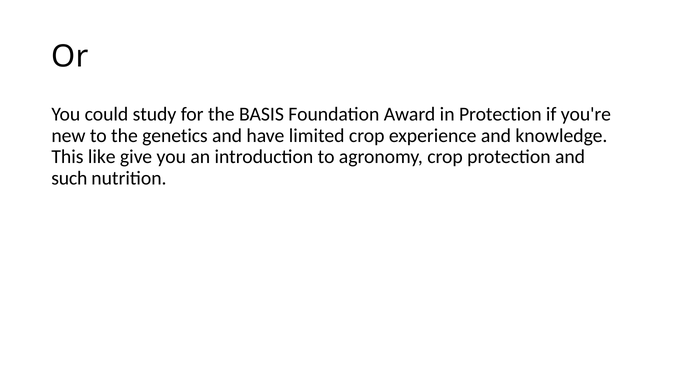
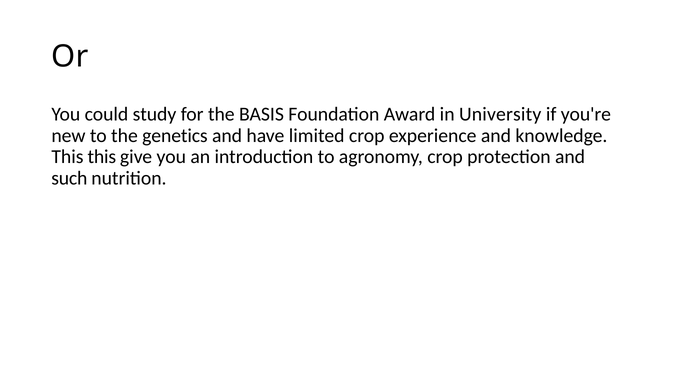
in Protection: Protection -> University
This like: like -> this
